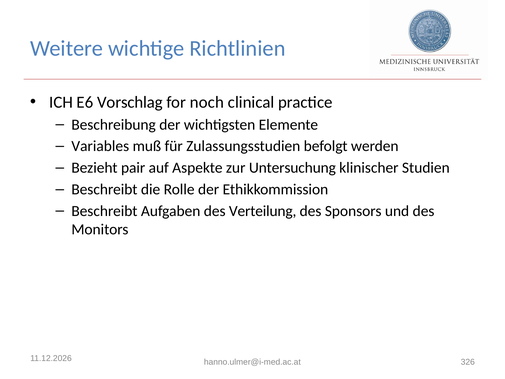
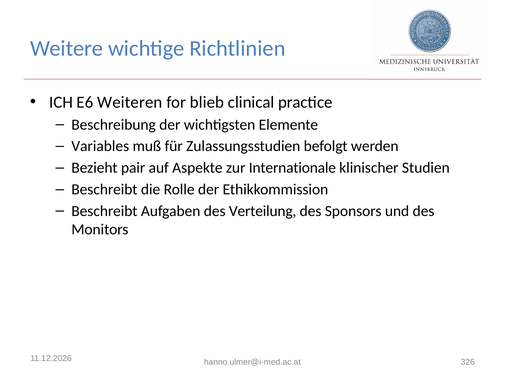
Vorschlag: Vorschlag -> Weiteren
noch: noch -> blieb
Untersuchung: Untersuchung -> Internationale
